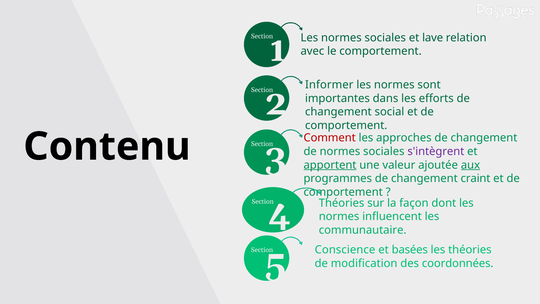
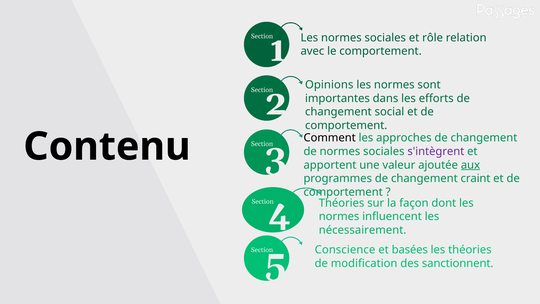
lave: lave -> rôle
Informer: Informer -> Opinions
Comment colour: red -> black
apportent underline: present -> none
communautaire: communautaire -> nécessairement
coordonnées: coordonnées -> sanctionnent
